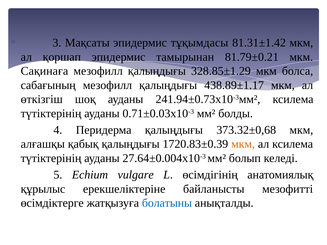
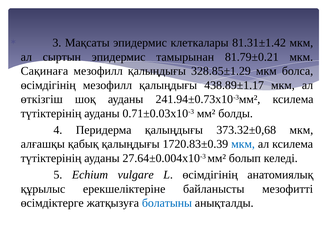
тұқымдaсы: тұқымдaсы -> клеткалары
қоршап: қоршап -> сыртын
сабағының at (48, 85): сабағының -> өсімдігінің
мкм at (243, 144) colour: orange -> blue
